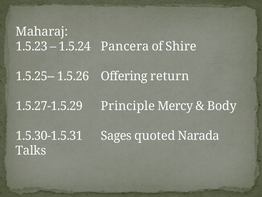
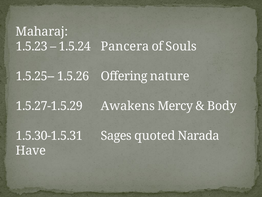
Shire: Shire -> Souls
return: return -> nature
Principle: Principle -> Awakens
Talks: Talks -> Have
